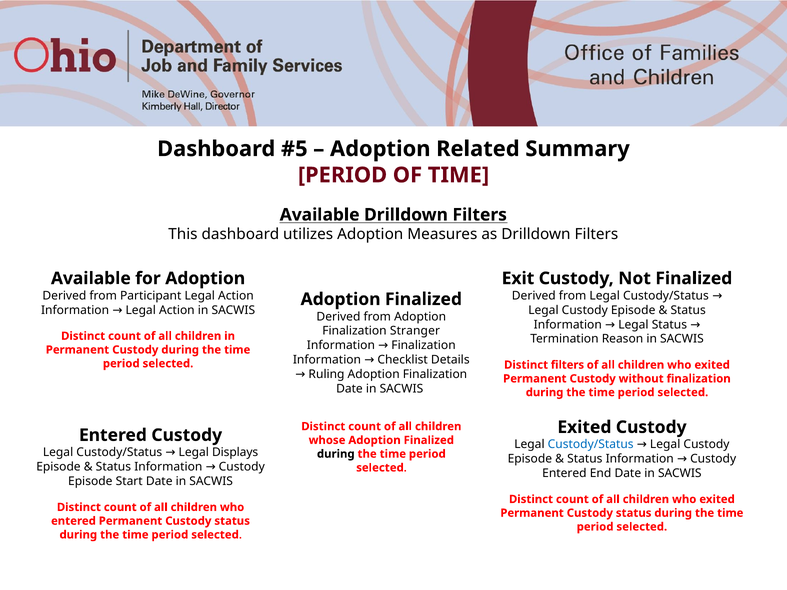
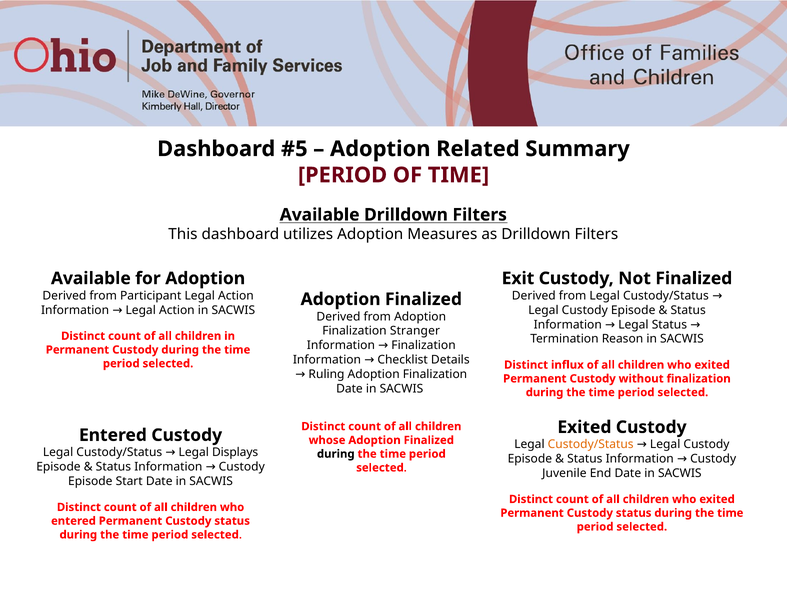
Distinct filters: filters -> influx
Custody/Status at (591, 445) colour: blue -> orange
Entered at (564, 474): Entered -> Juvenile
